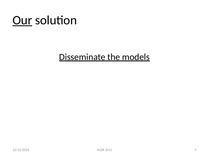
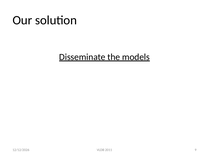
Our underline: present -> none
